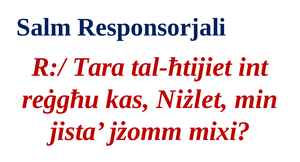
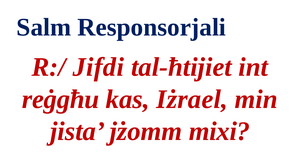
Tara: Tara -> Jifdi
Niżlet: Niżlet -> Iżrael
